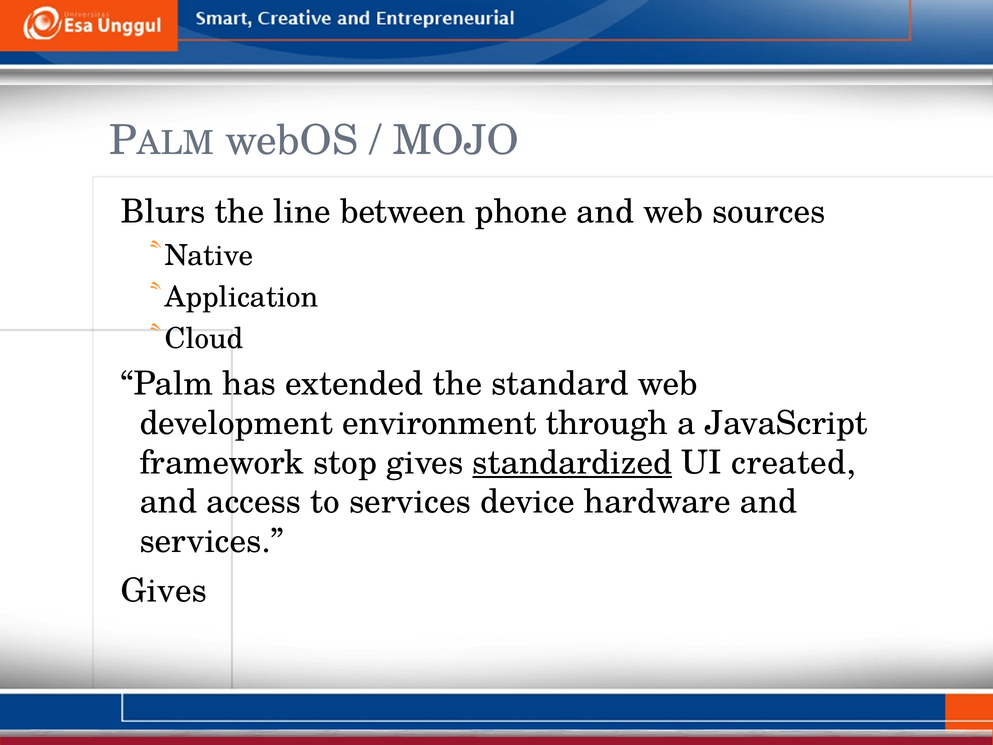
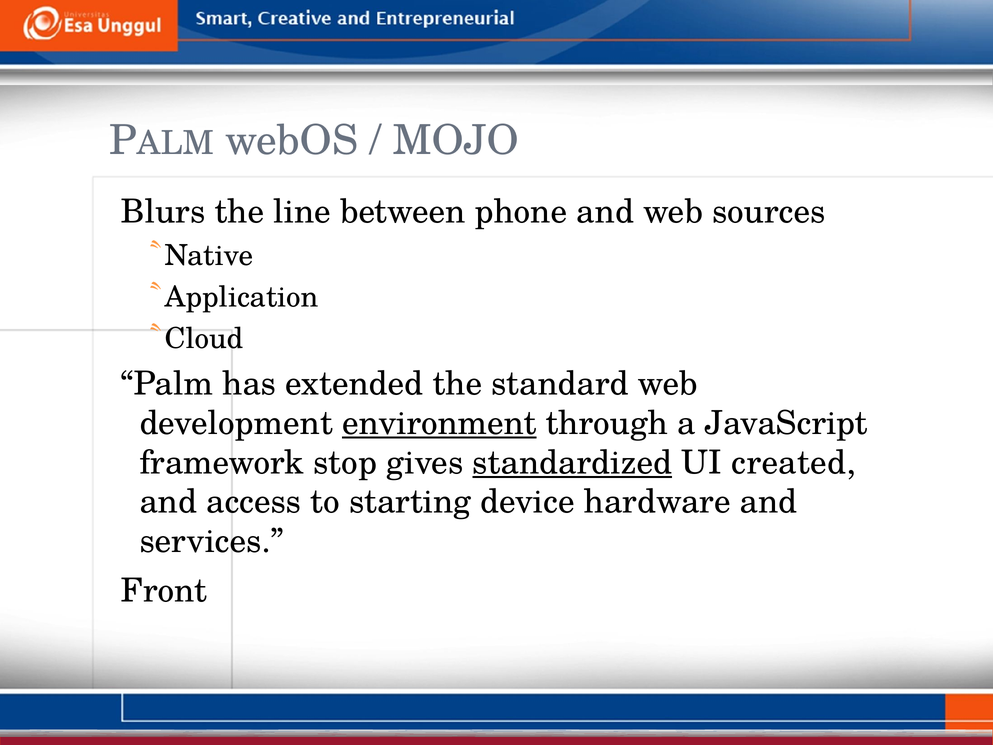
environment underline: none -> present
to services: services -> starting
Gives at (164, 591): Gives -> Front
